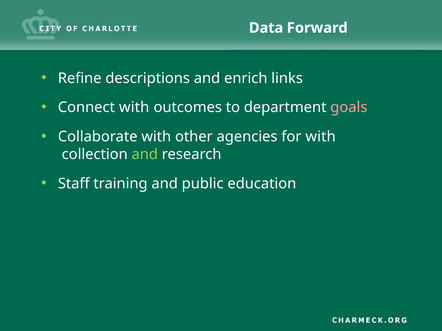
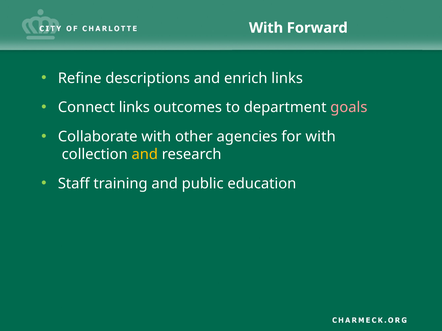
Data at (266, 28): Data -> With
Connect with: with -> links
and at (145, 155) colour: light green -> yellow
